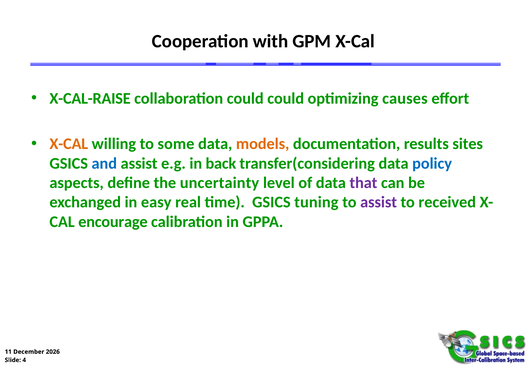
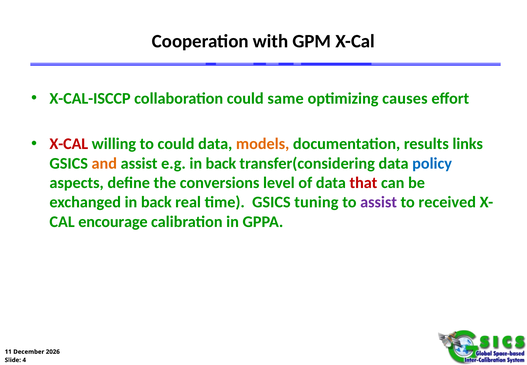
X-CAL-RAISE: X-CAL-RAISE -> X-CAL-ISCCP
could could: could -> same
X-CAL at (69, 144) colour: orange -> red
to some: some -> could
sites: sites -> links
and colour: blue -> orange
uncertainty: uncertainty -> conversions
that colour: purple -> red
exchanged in easy: easy -> back
